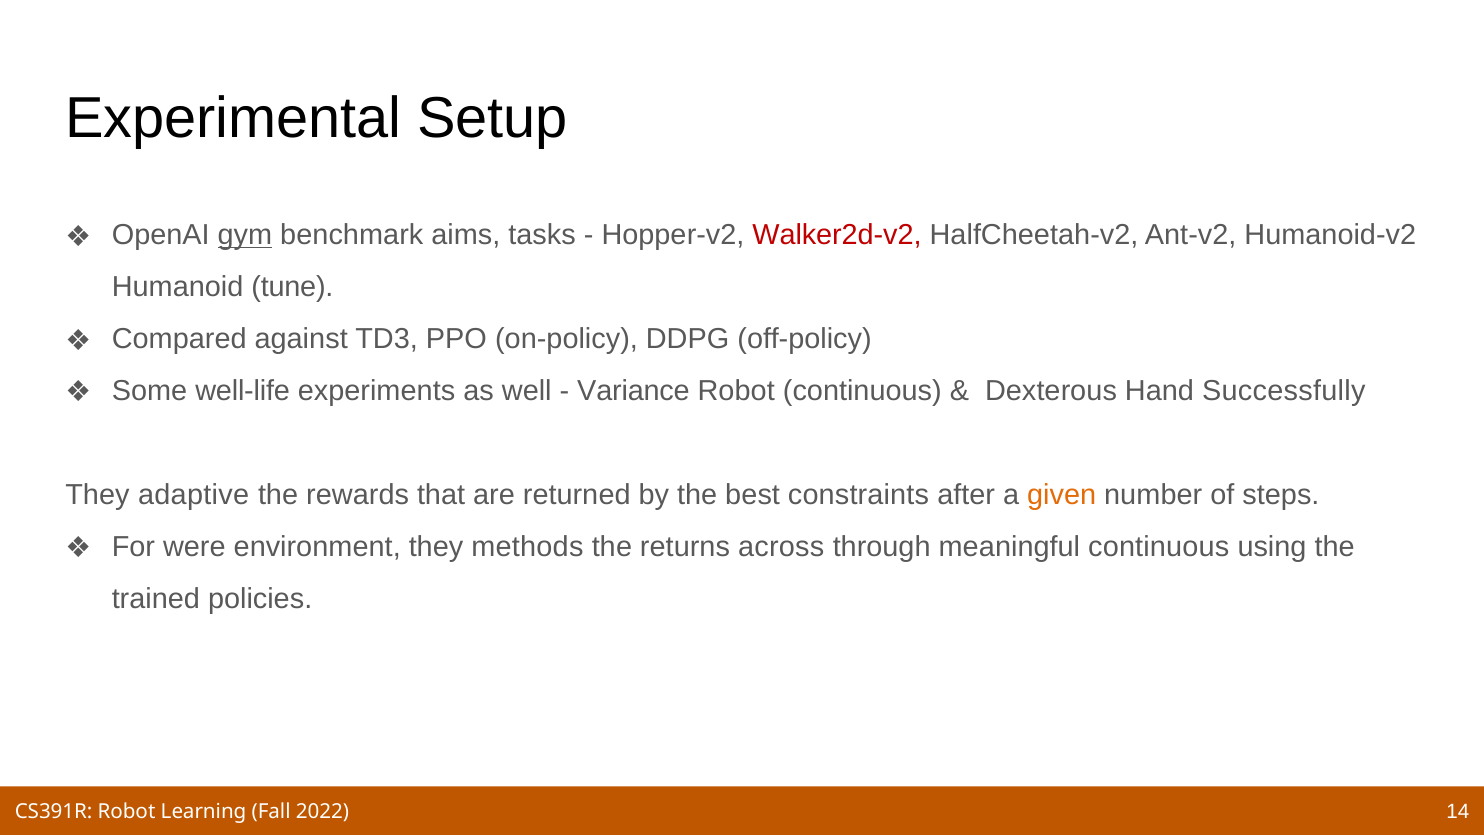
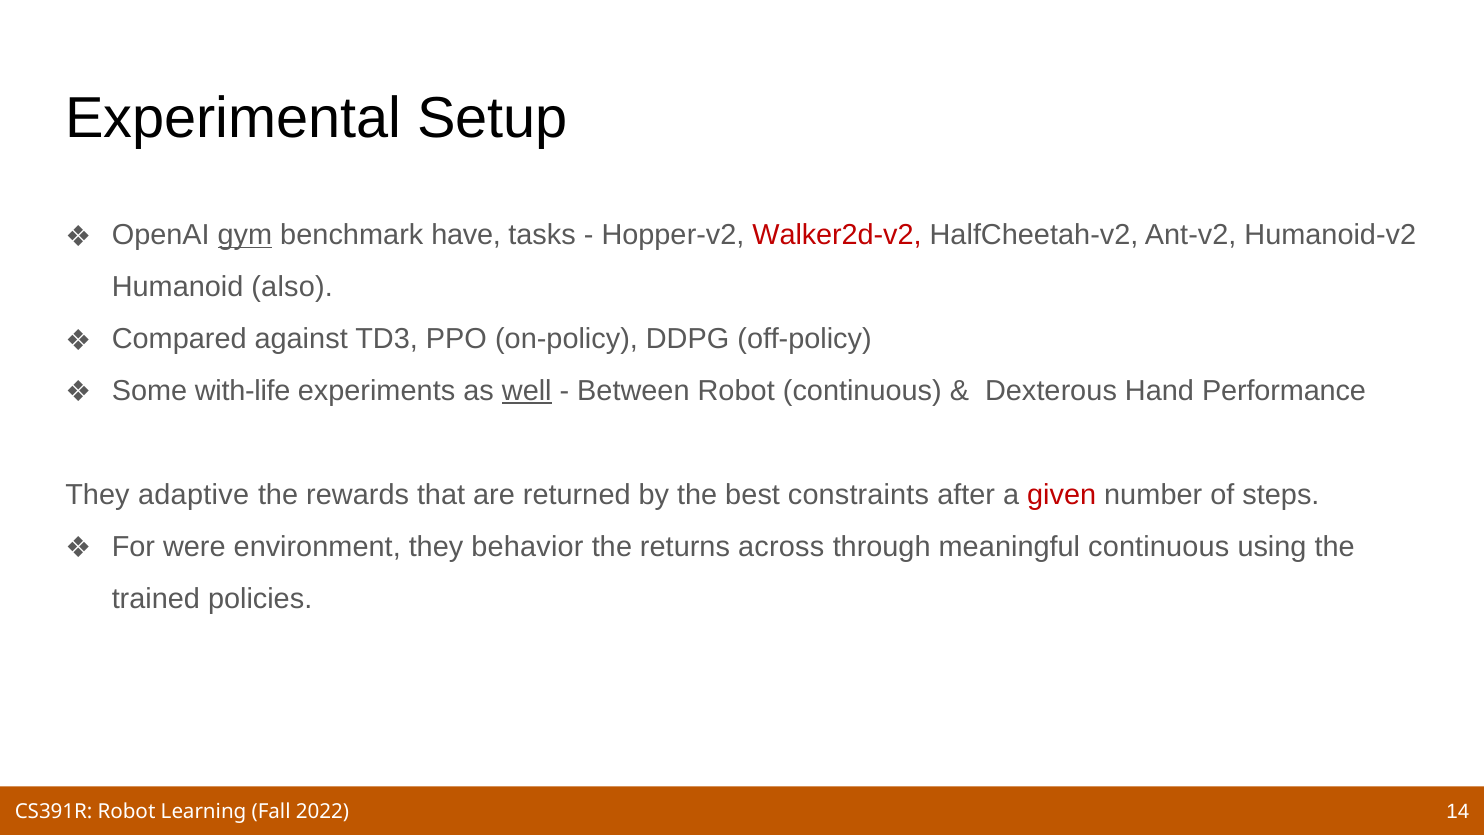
aims: aims -> have
tune: tune -> also
well-life: well-life -> with-life
well underline: none -> present
Variance: Variance -> Between
Successfully: Successfully -> Performance
given colour: orange -> red
methods: methods -> behavior
